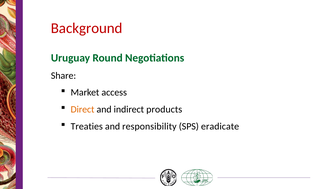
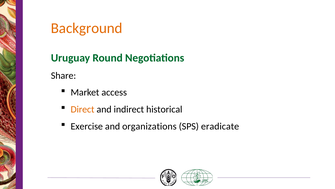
Background colour: red -> orange
products: products -> historical
Treaties: Treaties -> Exercise
responsibility: responsibility -> organizations
